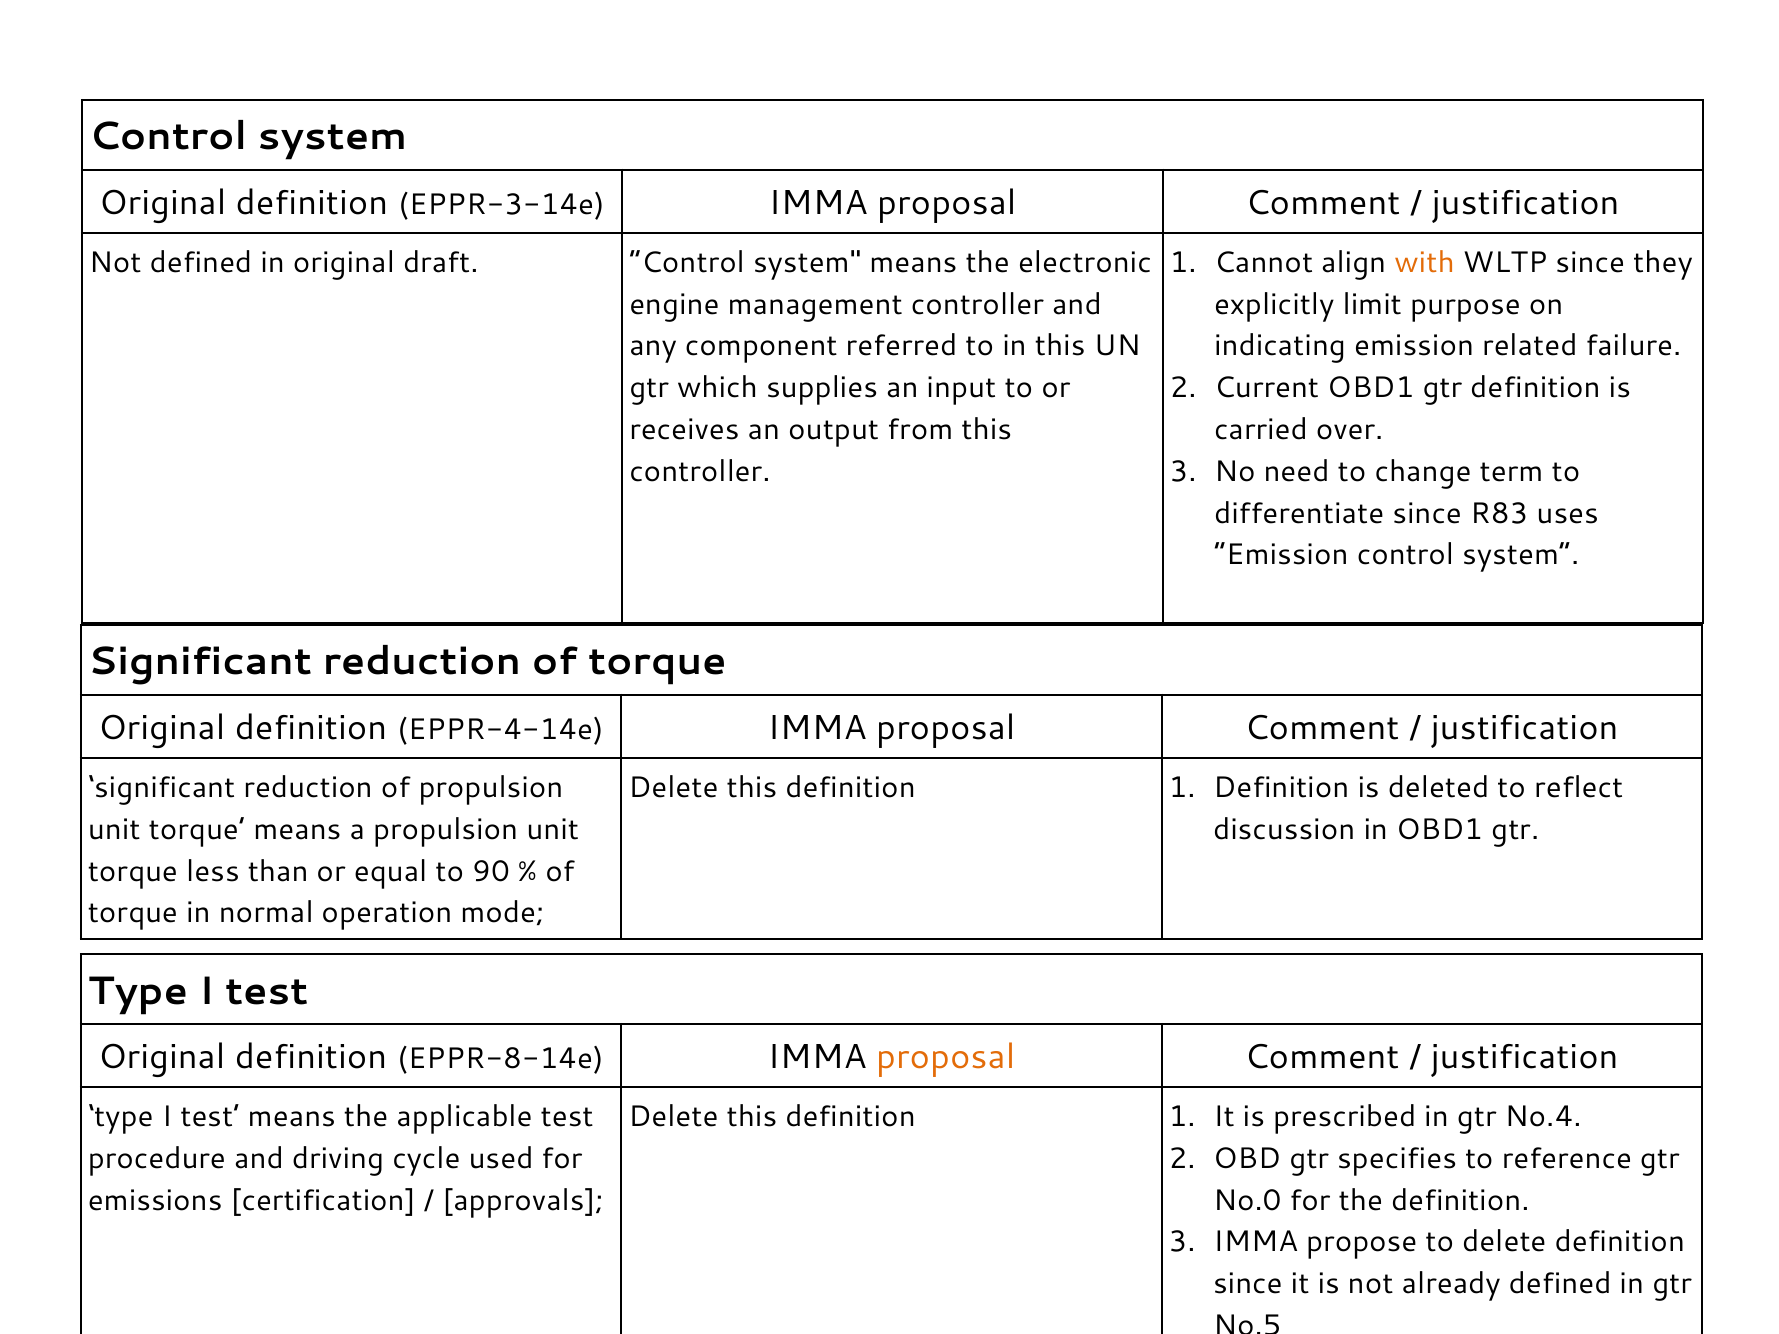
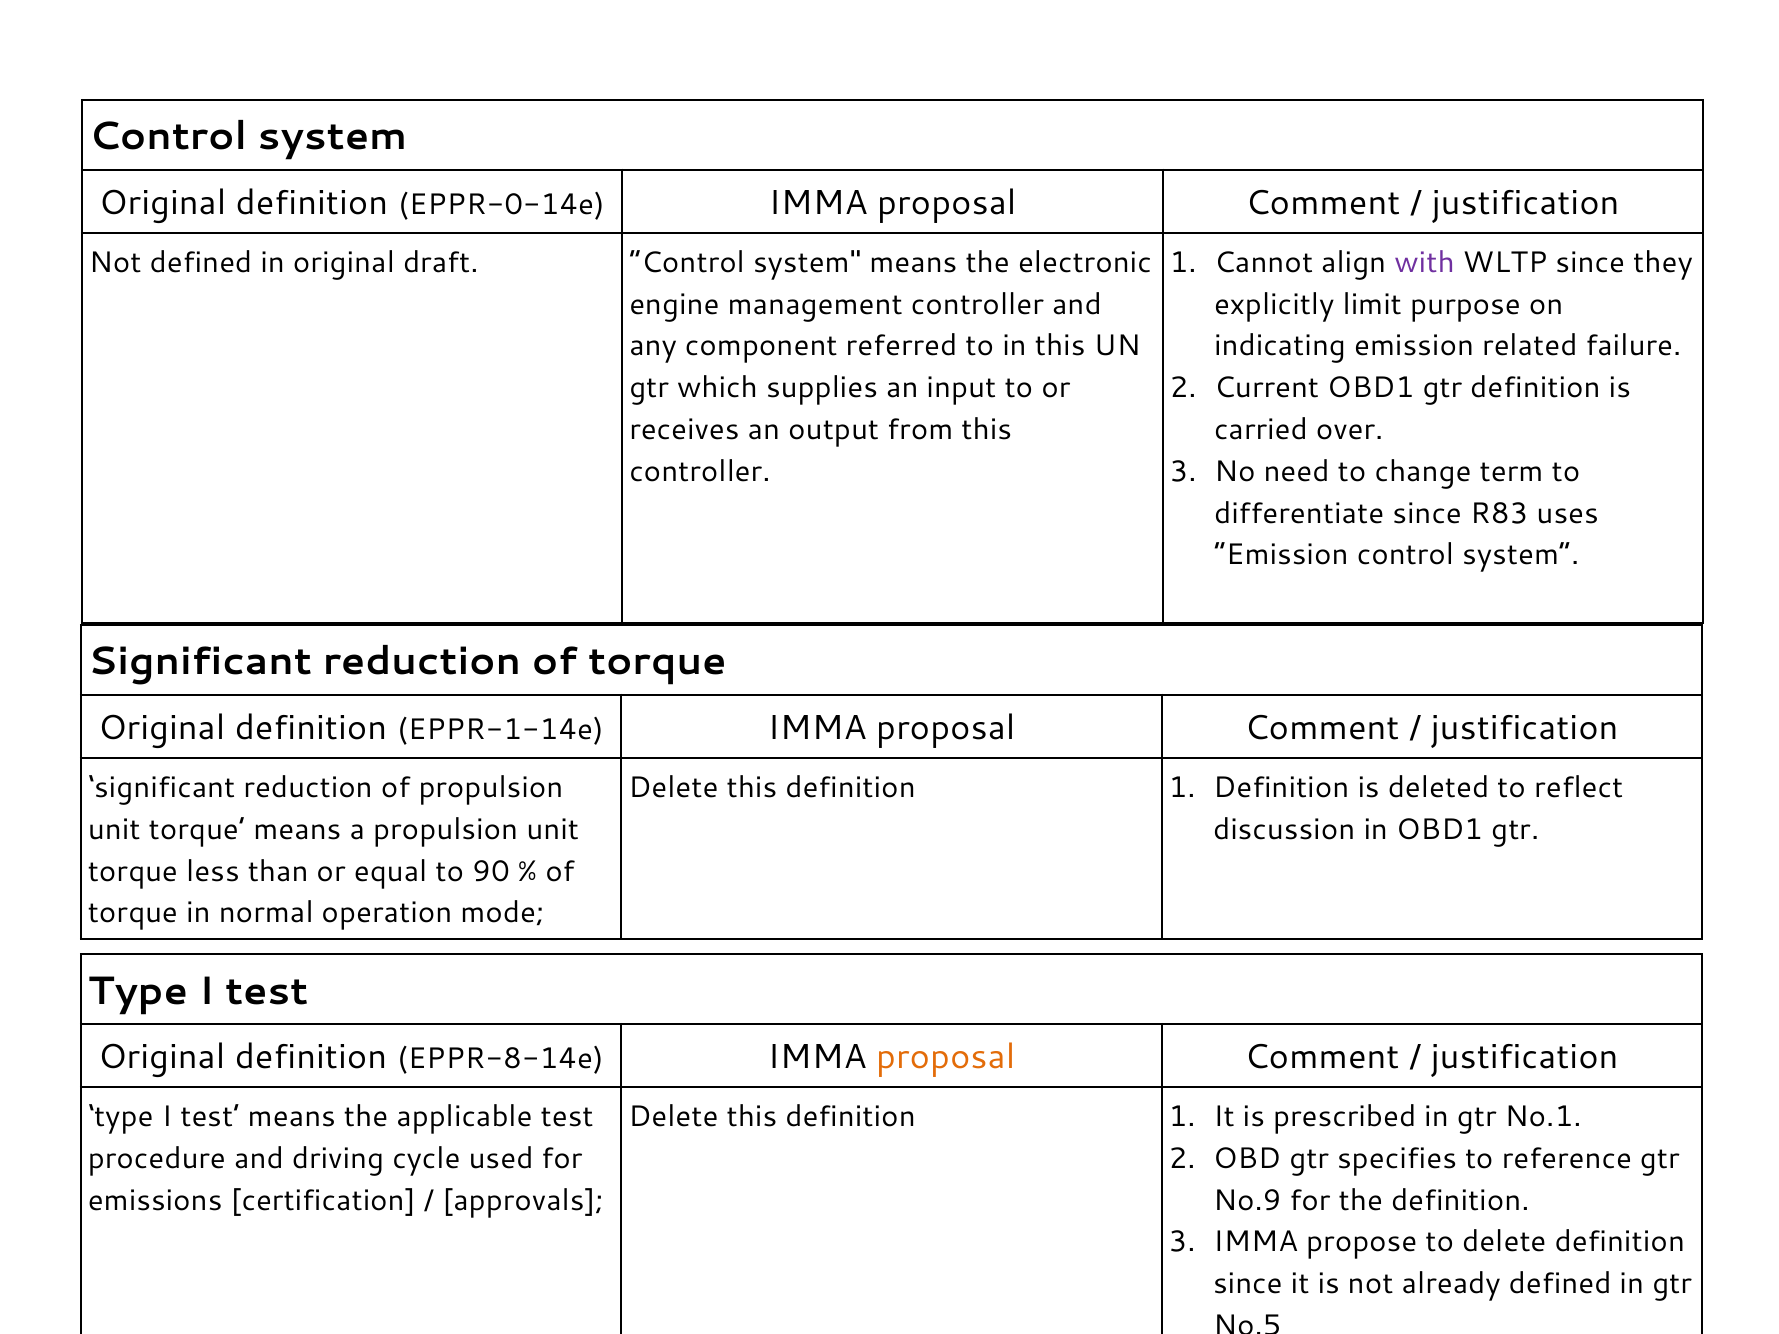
EPPR-3-14e: EPPR-3-14e -> EPPR-0-14e
with colour: orange -> purple
EPPR-4-14e: EPPR-4-14e -> EPPR-1-14e
No.4: No.4 -> No.1
No.0: No.0 -> No.9
